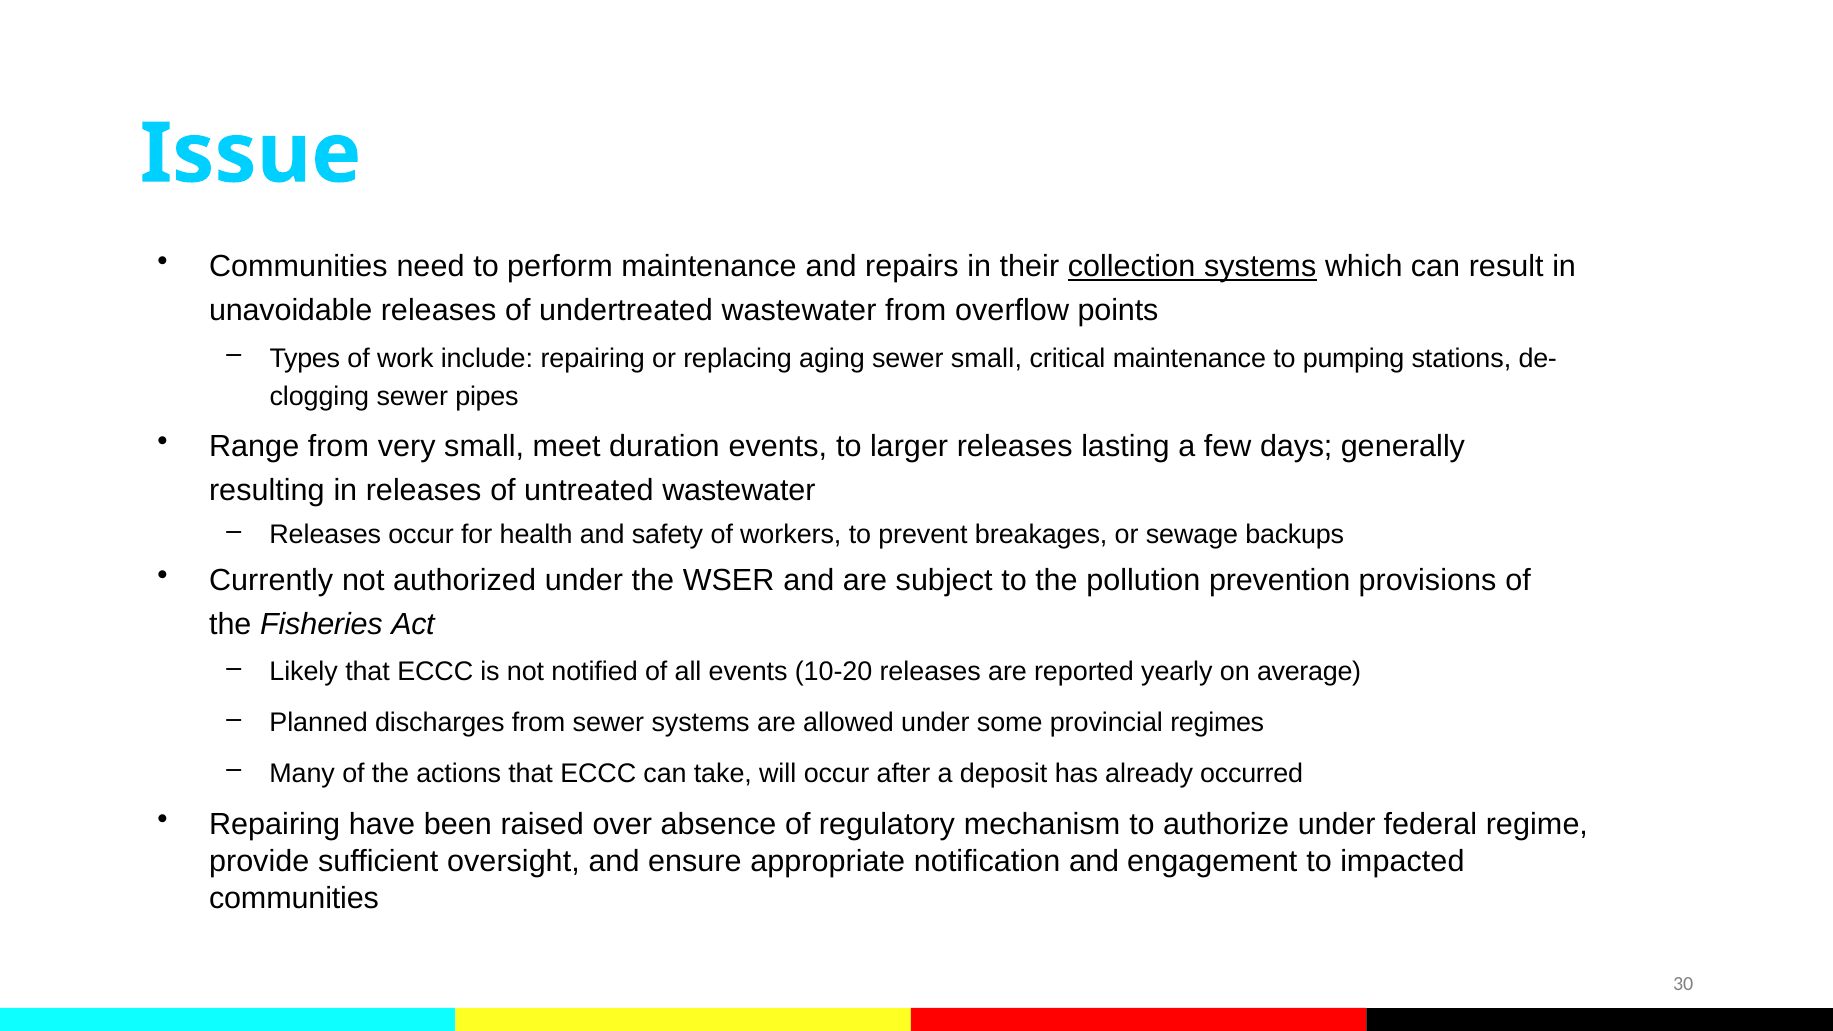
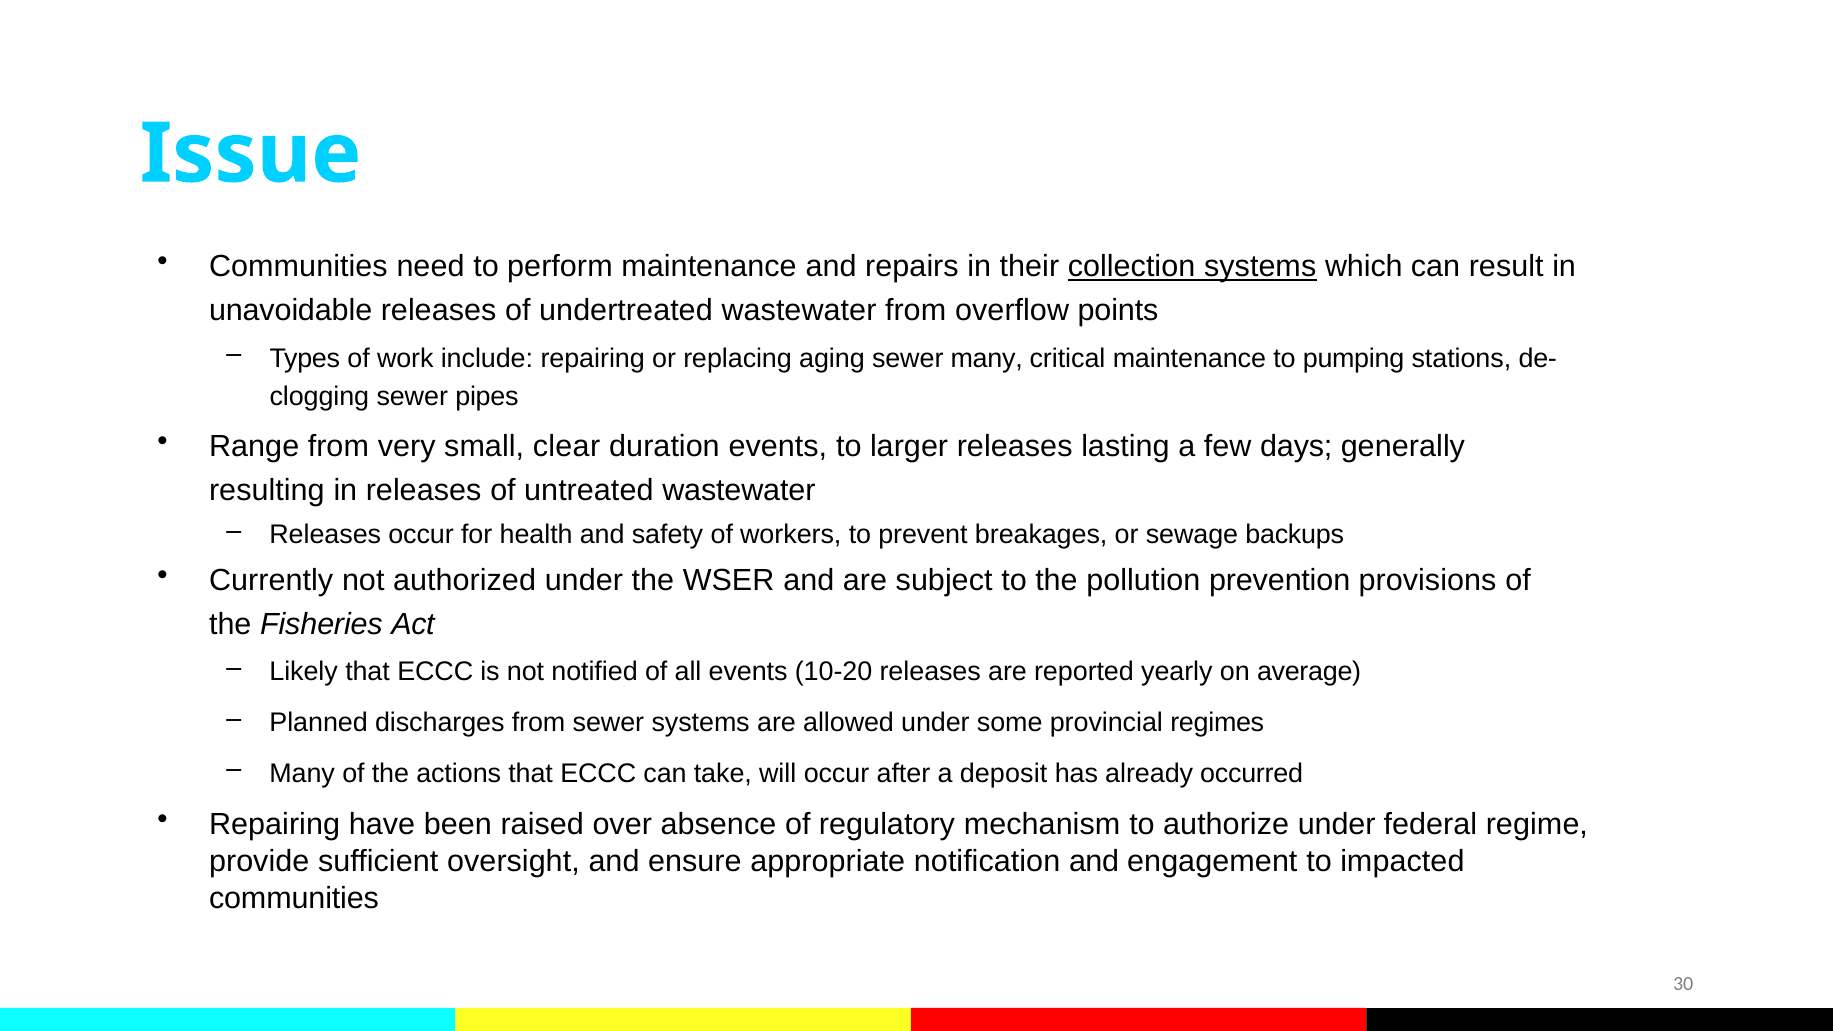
sewer small: small -> many
meet: meet -> clear
